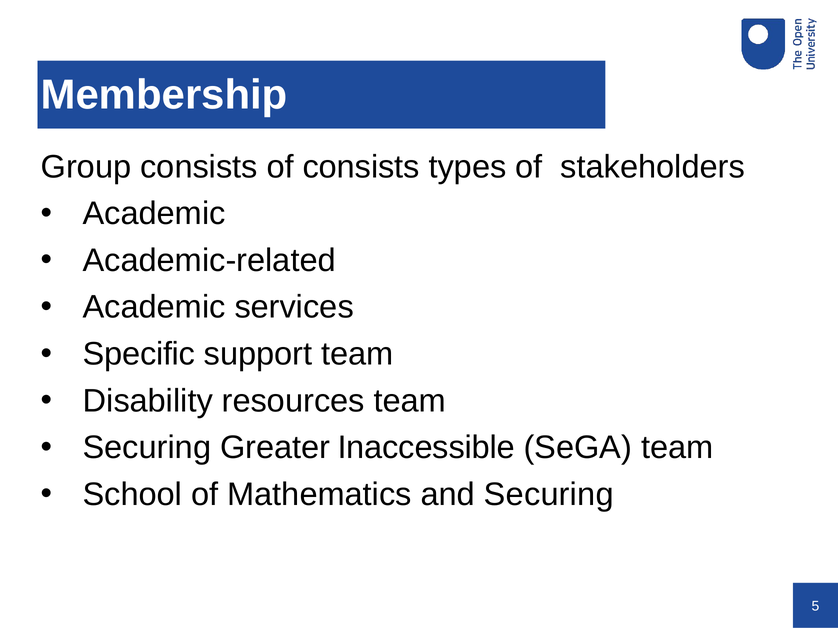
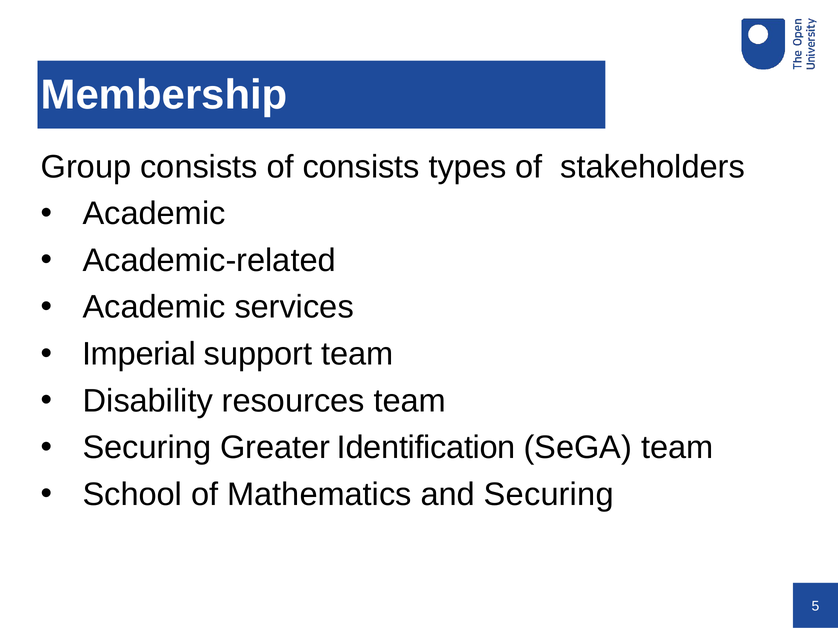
Specific: Specific -> Imperial
Inaccessible: Inaccessible -> Identification
